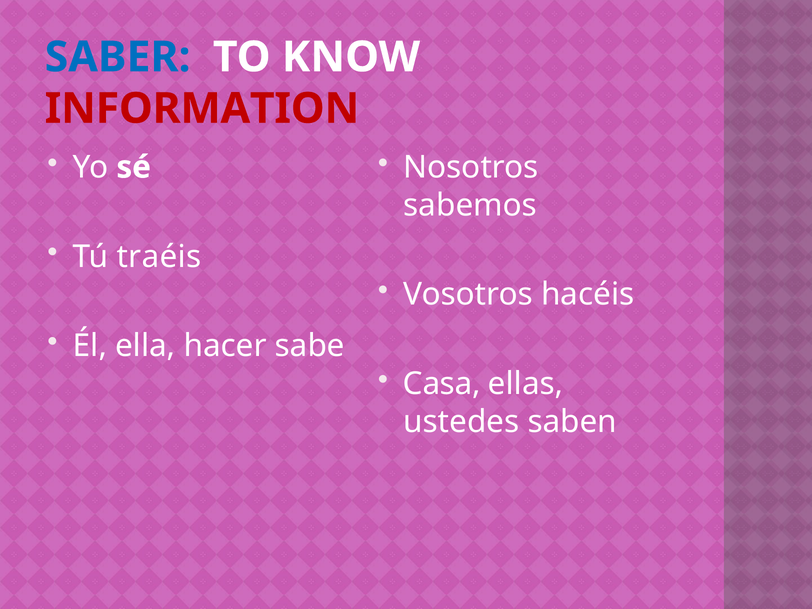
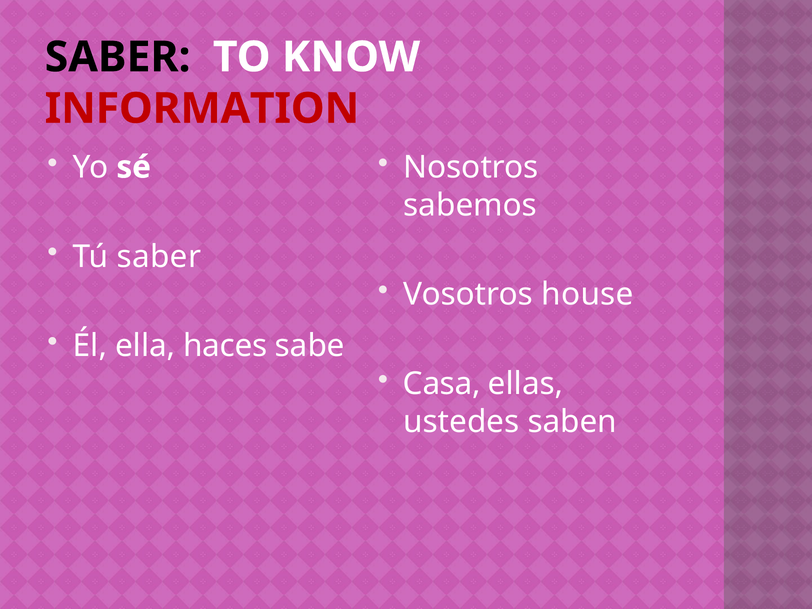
SABER at (118, 57) colour: blue -> black
Tú traéis: traéis -> saber
hacéis: hacéis -> house
hacer: hacer -> haces
